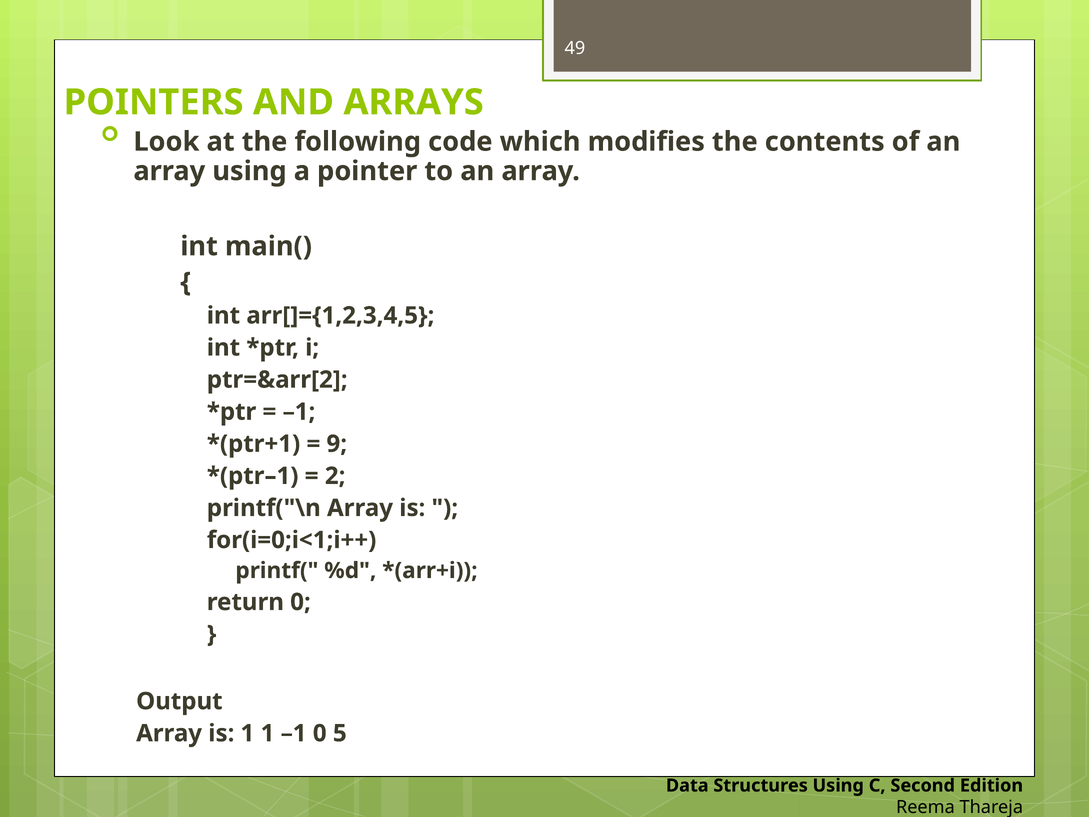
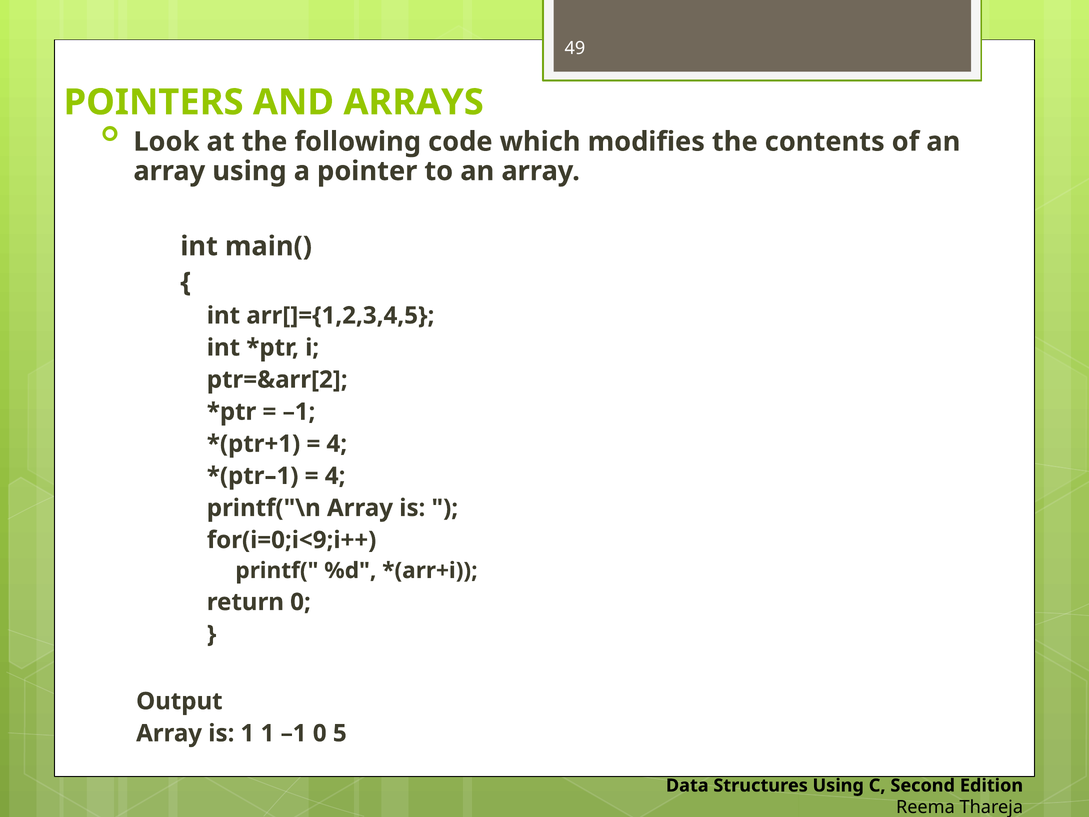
9 at (337, 444): 9 -> 4
2 at (335, 476): 2 -> 4
for(i=0;i<1;i++: for(i=0;i<1;i++ -> for(i=0;i<9;i++
